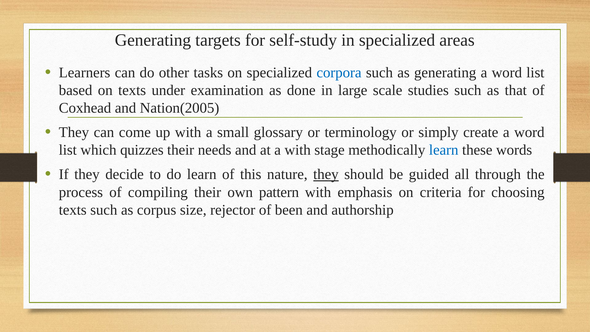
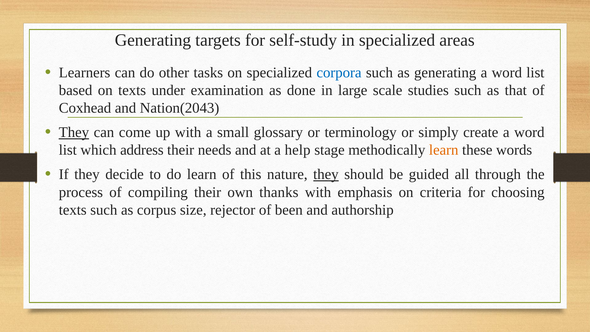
Nation(2005: Nation(2005 -> Nation(2043
They at (74, 132) underline: none -> present
quizzes: quizzes -> address
a with: with -> help
learn at (444, 150) colour: blue -> orange
pattern: pattern -> thanks
